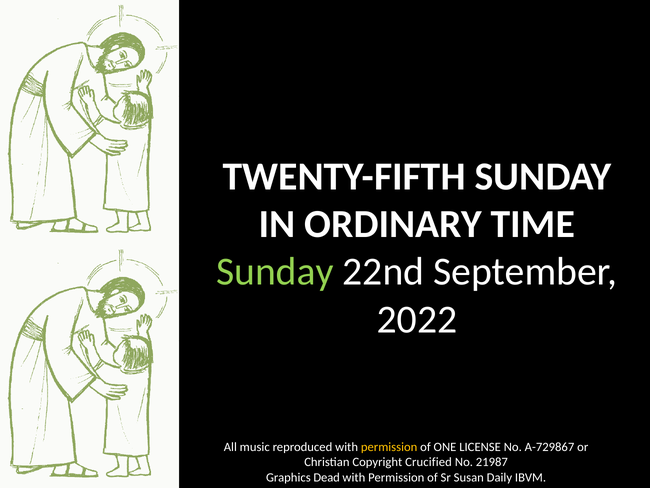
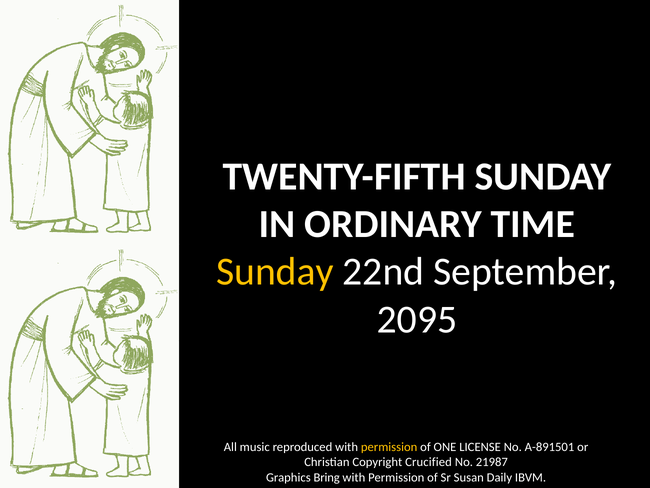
Sunday at (275, 272) colour: light green -> yellow
2022: 2022 -> 2095
A-729867: A-729867 -> A-891501
Dead: Dead -> Bring
